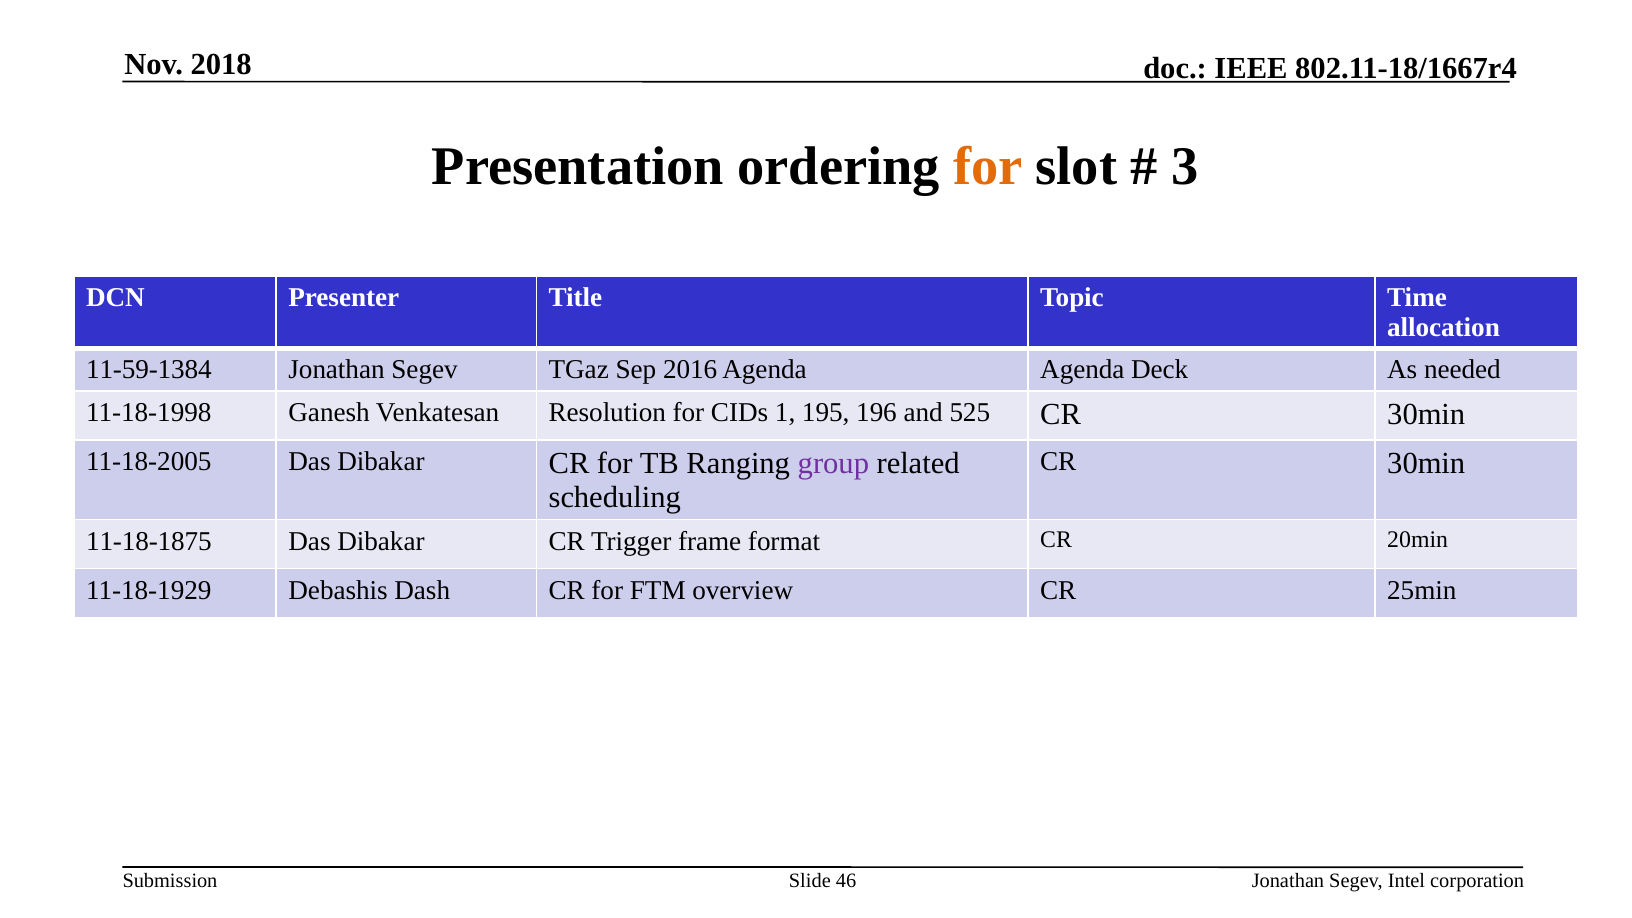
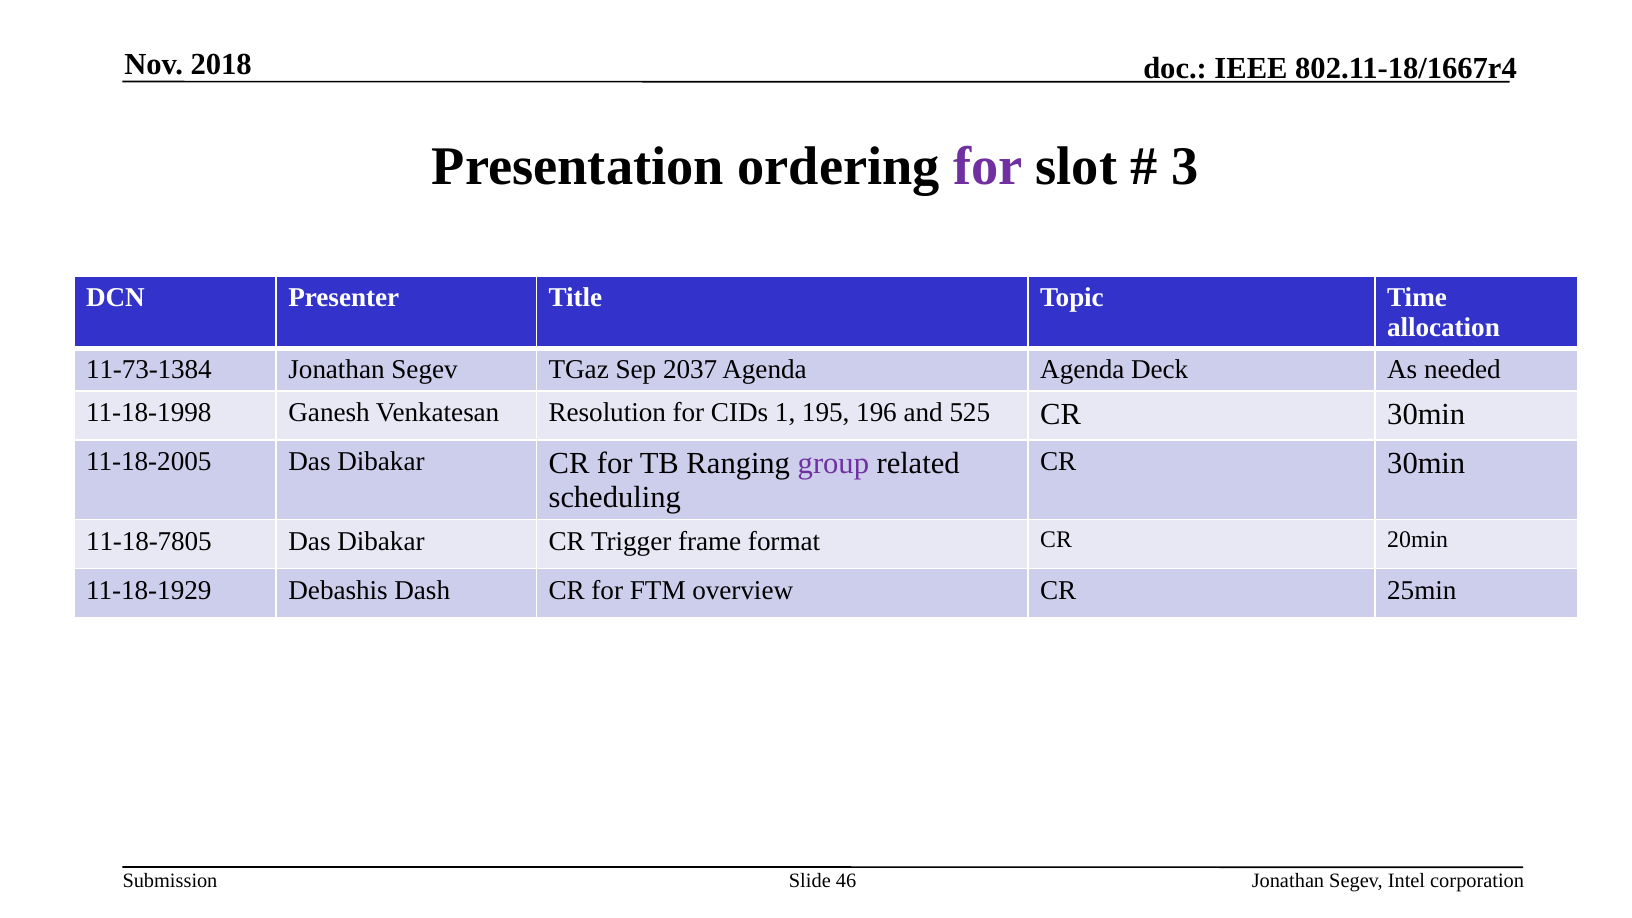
for at (988, 167) colour: orange -> purple
11-59-1384: 11-59-1384 -> 11-73-1384
2016: 2016 -> 2037
11-18-1875: 11-18-1875 -> 11-18-7805
